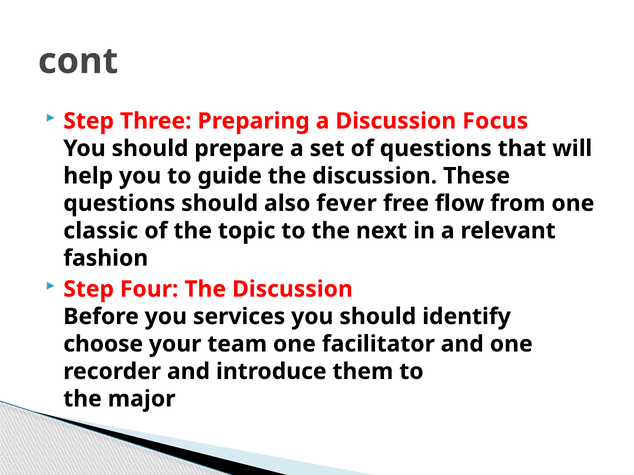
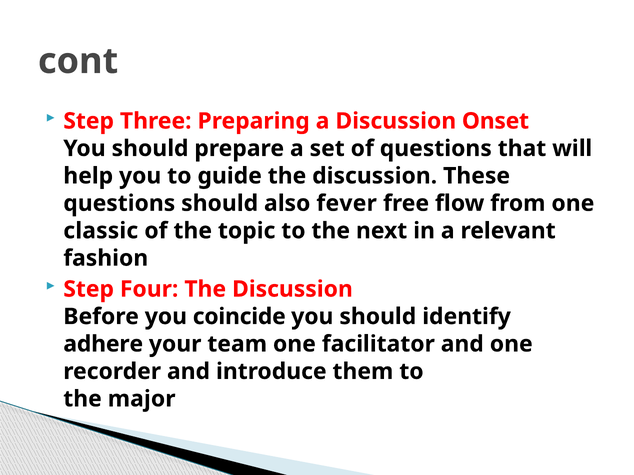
Focus: Focus -> Onset
services: services -> coincide
choose: choose -> adhere
